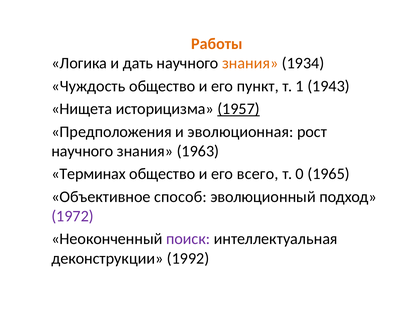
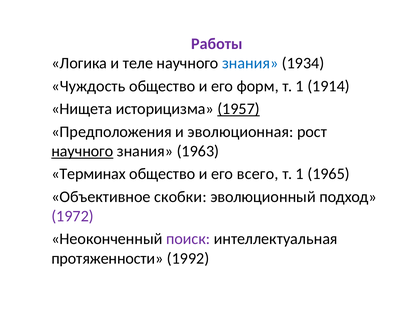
Работы colour: orange -> purple
дать: дать -> теле
знания at (250, 63) colour: orange -> blue
пункт: пункт -> форм
1943: 1943 -> 1914
научного at (82, 151) underline: none -> present
0 at (300, 174): 0 -> 1
способ: способ -> скобки
деконструкции: деконструкции -> протяженности
